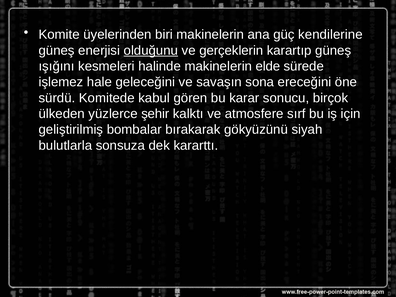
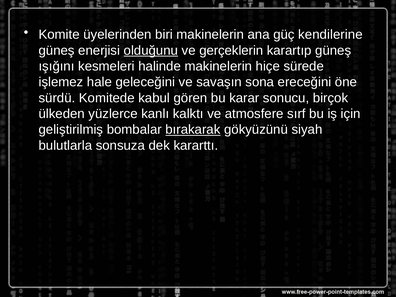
elde: elde -> hiçe
şehir: şehir -> kanlı
bırakarak underline: none -> present
